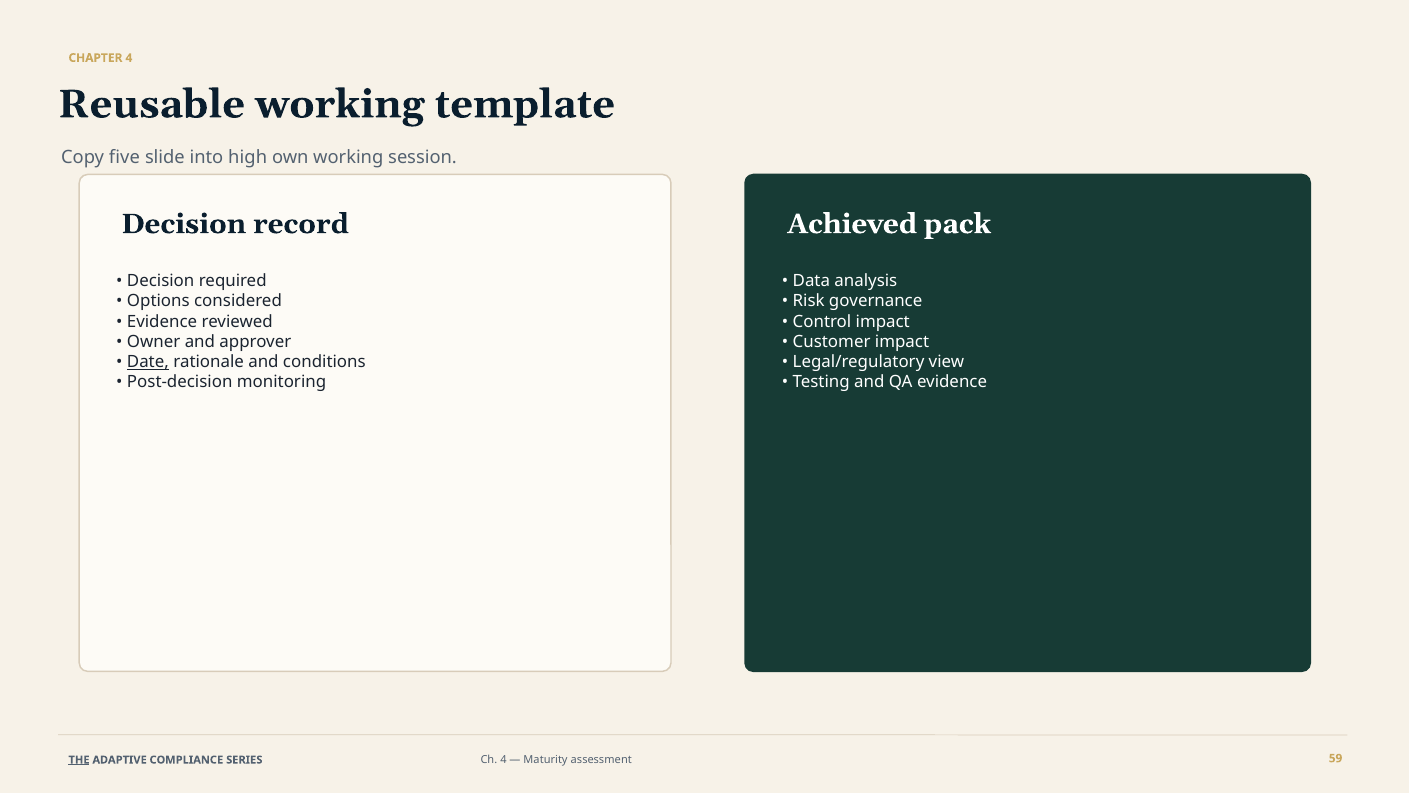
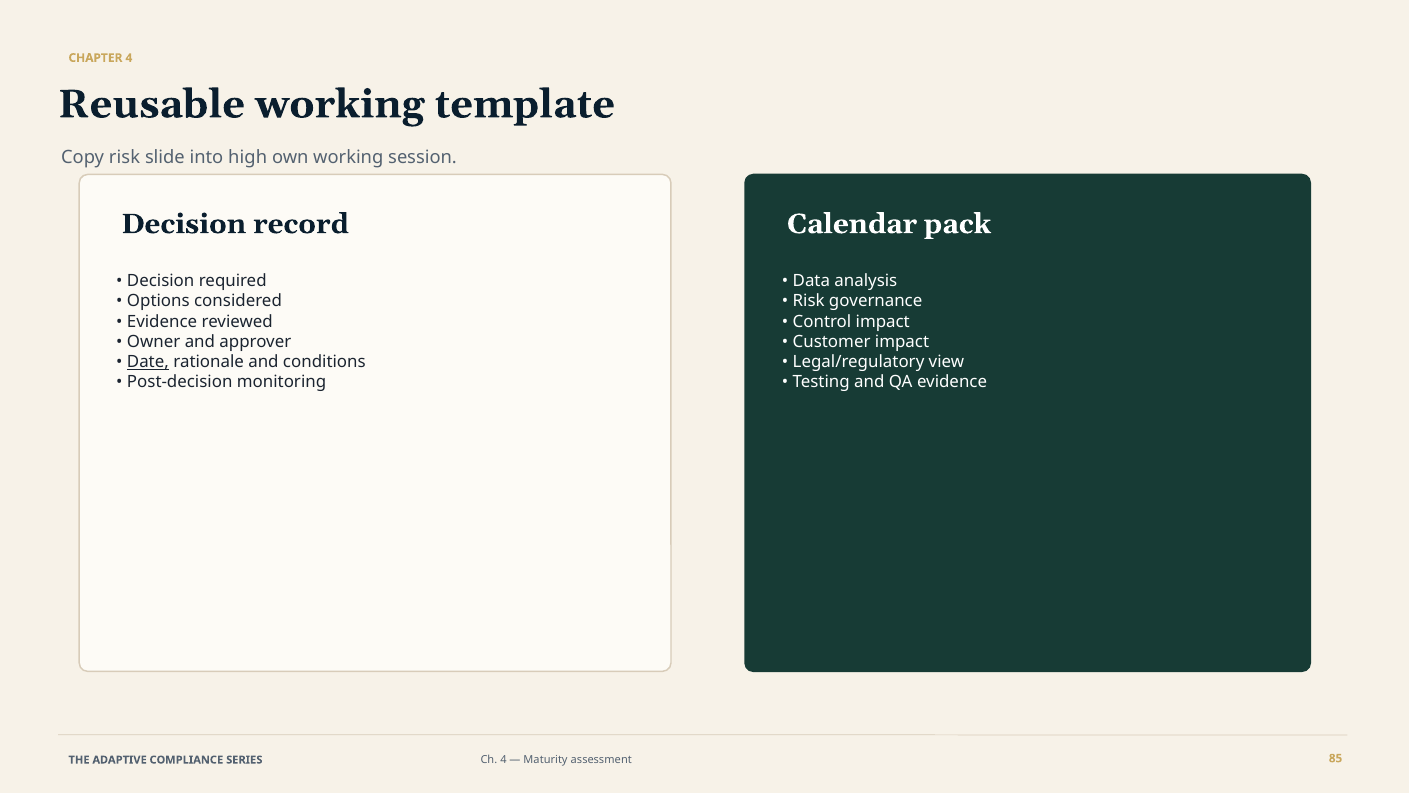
Copy five: five -> risk
Achieved: Achieved -> Calendar
THE underline: present -> none
59: 59 -> 85
